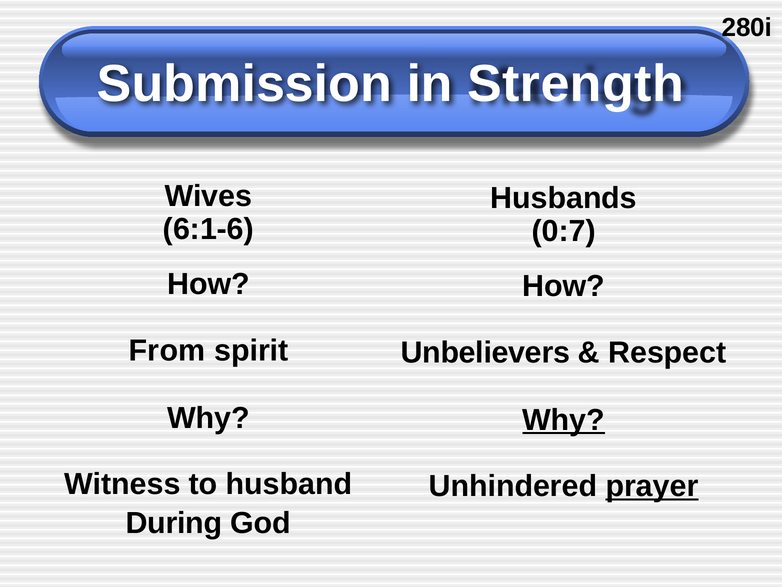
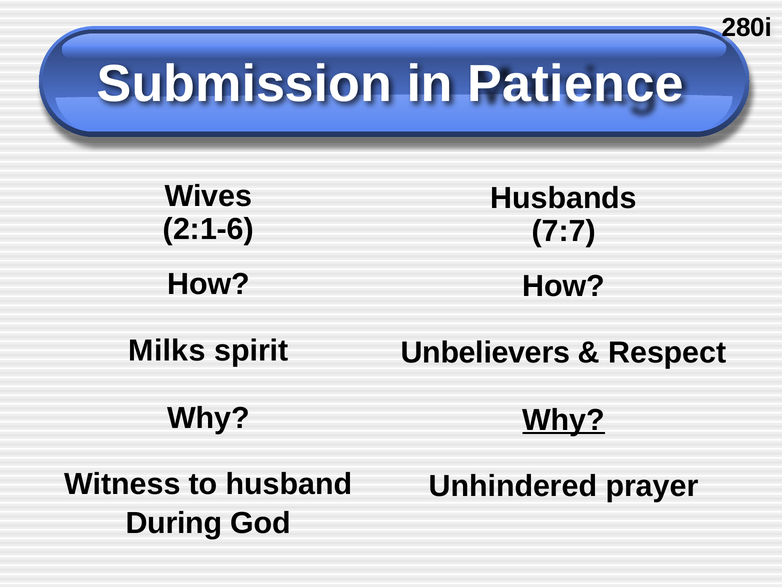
Strength: Strength -> Patience
6:1-6: 6:1-6 -> 2:1-6
0:7: 0:7 -> 7:7
From: From -> Milks
prayer underline: present -> none
